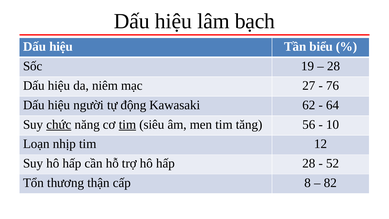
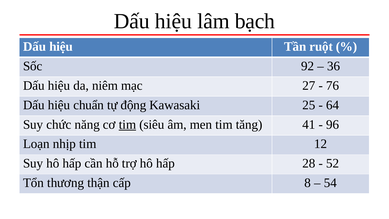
biểu: biểu -> ruột
19: 19 -> 92
28 at (334, 66): 28 -> 36
người: người -> chuẩn
62: 62 -> 25
chức underline: present -> none
56: 56 -> 41
10: 10 -> 96
82: 82 -> 54
